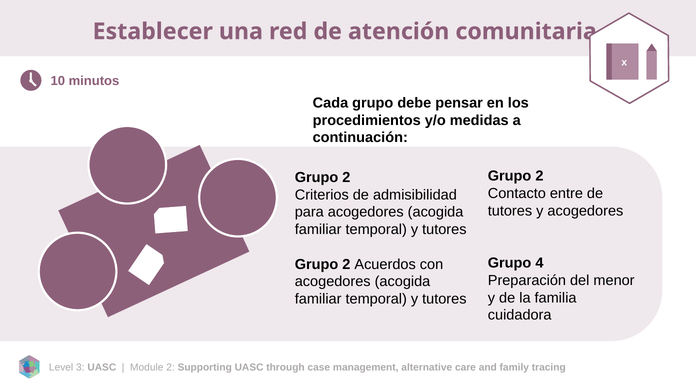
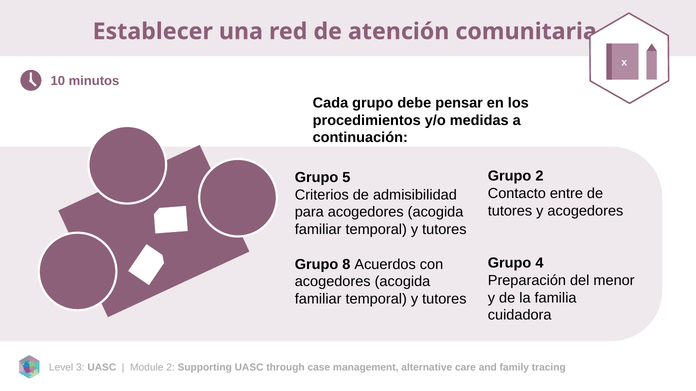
2 at (346, 178): 2 -> 5
2 at (346, 265): 2 -> 8
